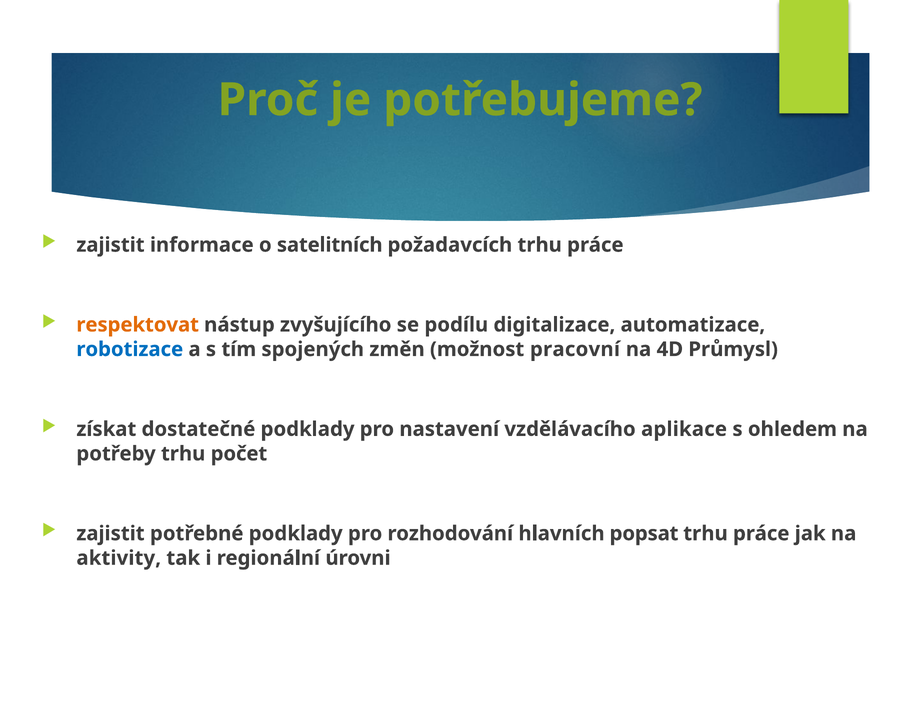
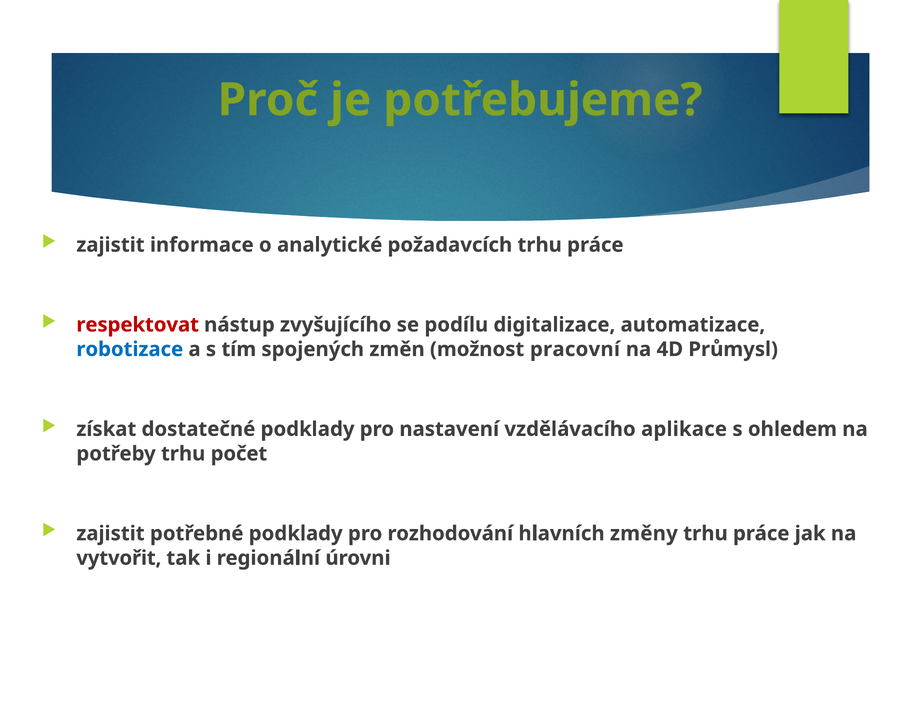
satelitních: satelitních -> analytické
respektovat colour: orange -> red
popsat: popsat -> změny
aktivity: aktivity -> vytvořit
